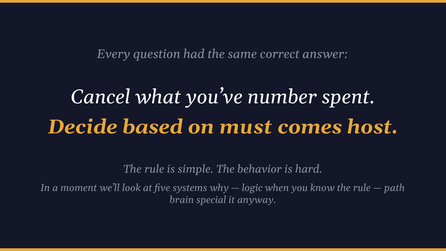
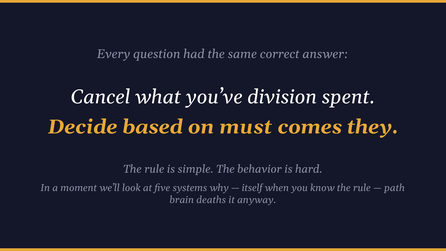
number: number -> division
host: host -> they
logic: logic -> itself
special: special -> deaths
